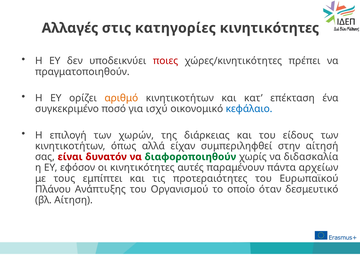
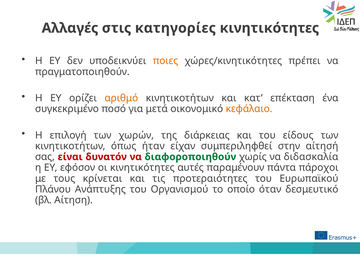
ποιες colour: red -> orange
ισχύ: ισχύ -> μετά
κεφάλαιο colour: blue -> orange
αλλά: αλλά -> ήταν
αρχείων: αρχείων -> πάροχοι
εμπίπτει: εμπίπτει -> κρίνεται
